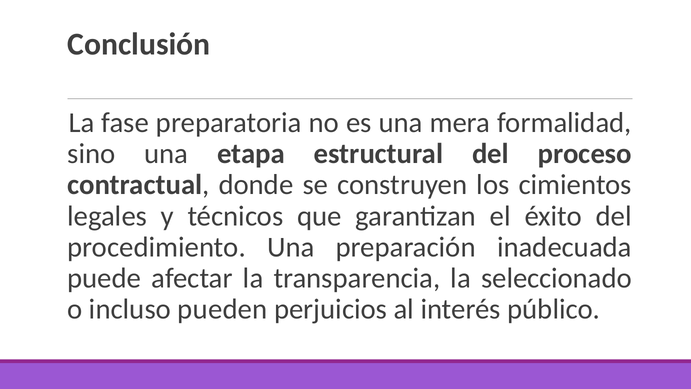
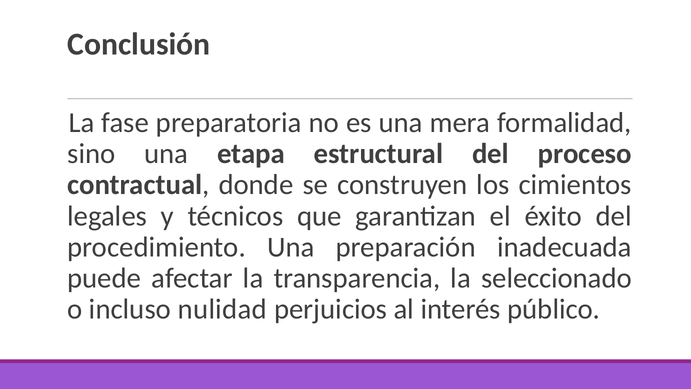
pueden: pueden -> nulidad
